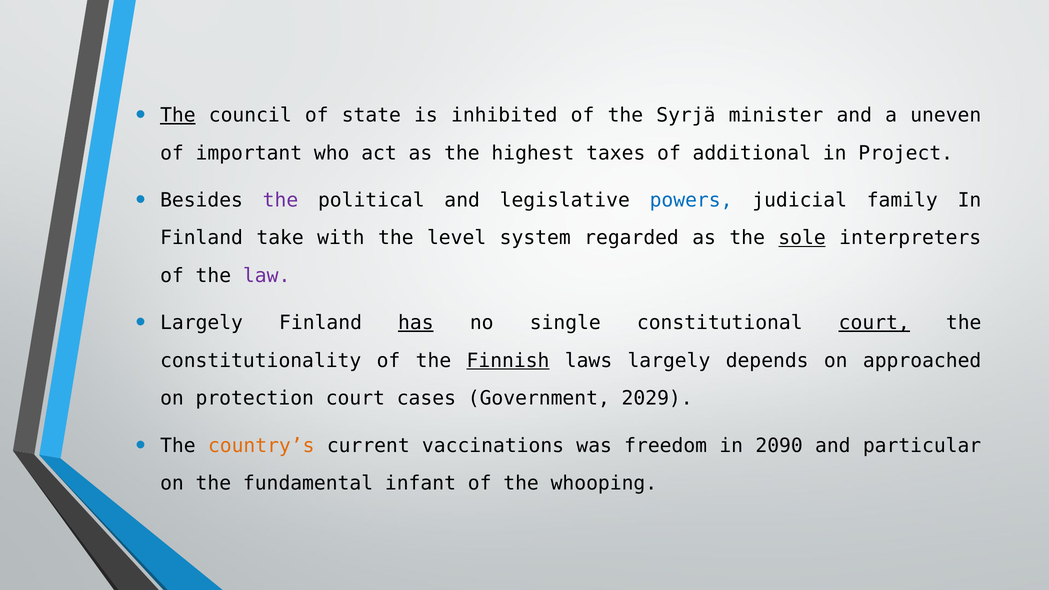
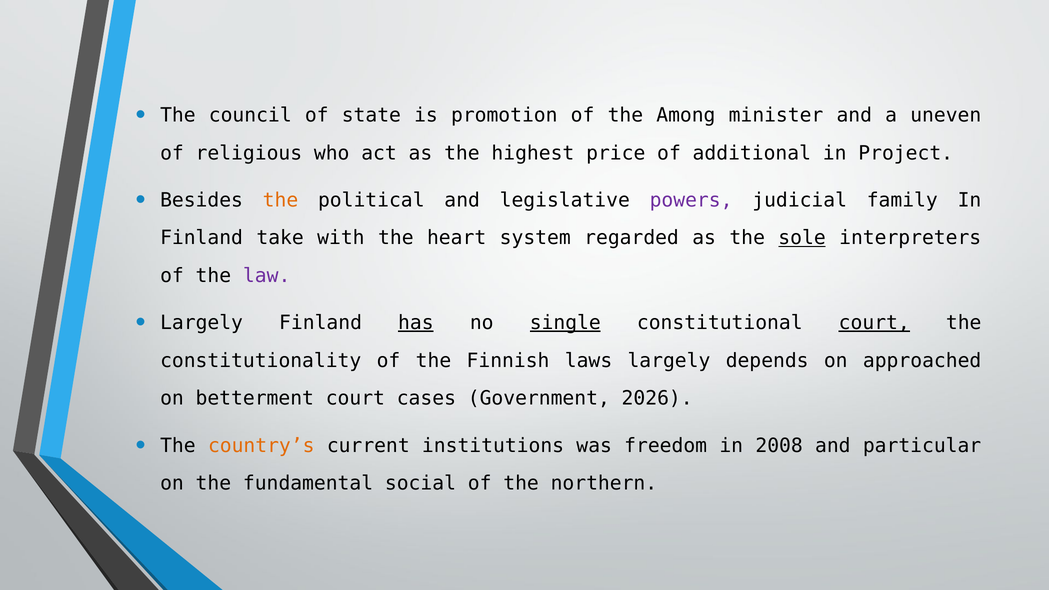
The at (178, 115) underline: present -> none
inhibited: inhibited -> promotion
Syrjä: Syrjä -> Among
important: important -> religious
taxes: taxes -> price
the at (281, 200) colour: purple -> orange
powers colour: blue -> purple
level: level -> heart
single underline: none -> present
Finnish underline: present -> none
protection: protection -> betterment
2029: 2029 -> 2026
vaccinations: vaccinations -> institutions
2090: 2090 -> 2008
infant: infant -> social
whooping: whooping -> northern
